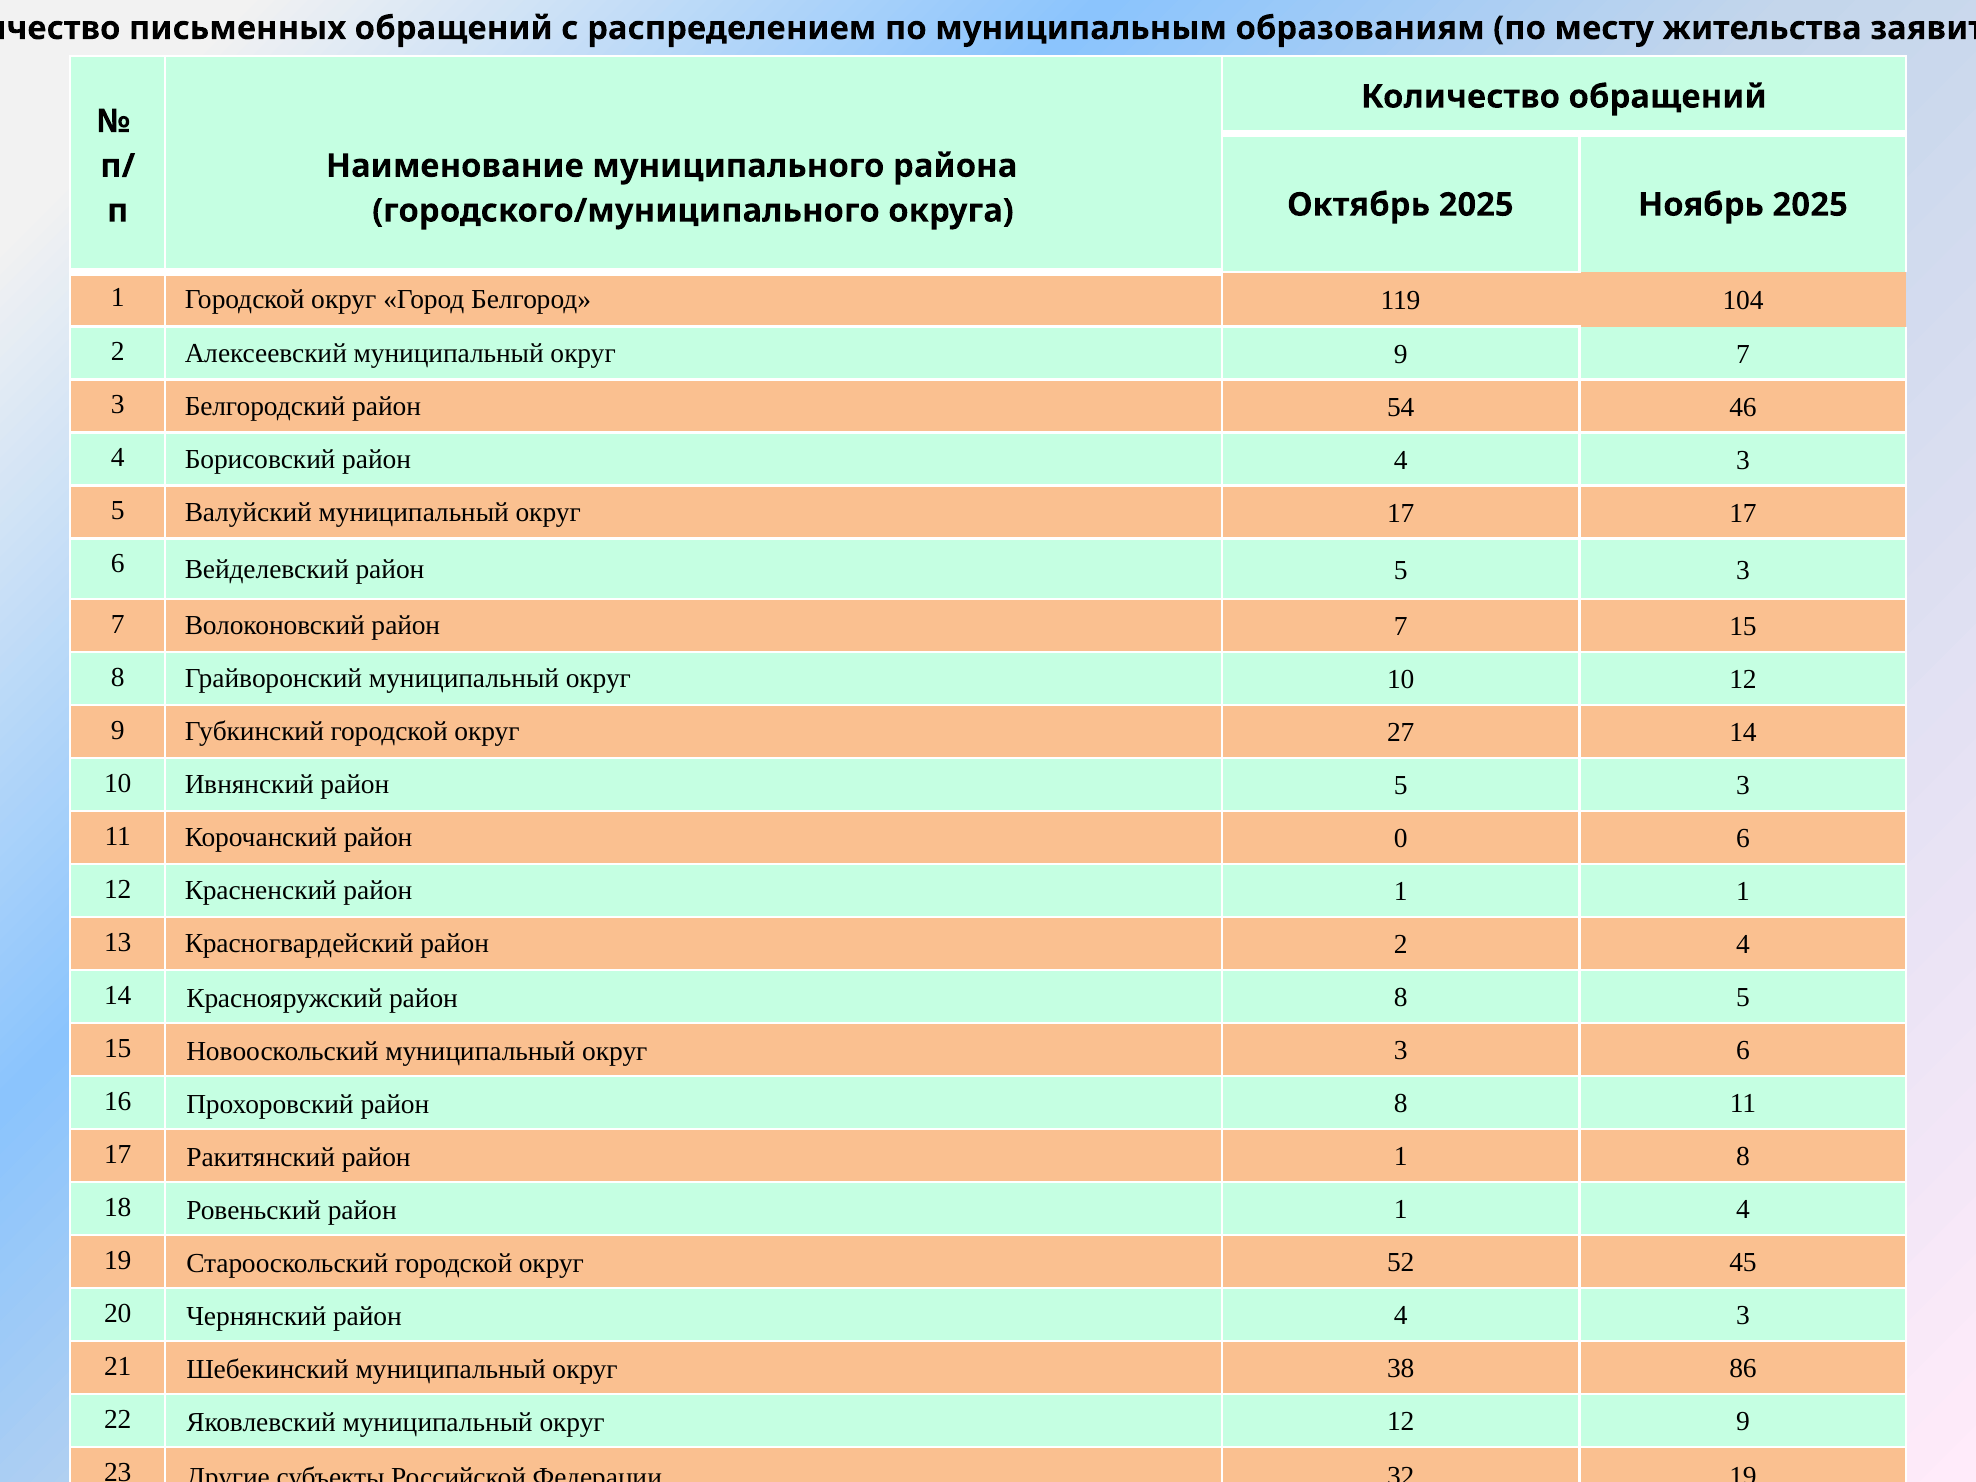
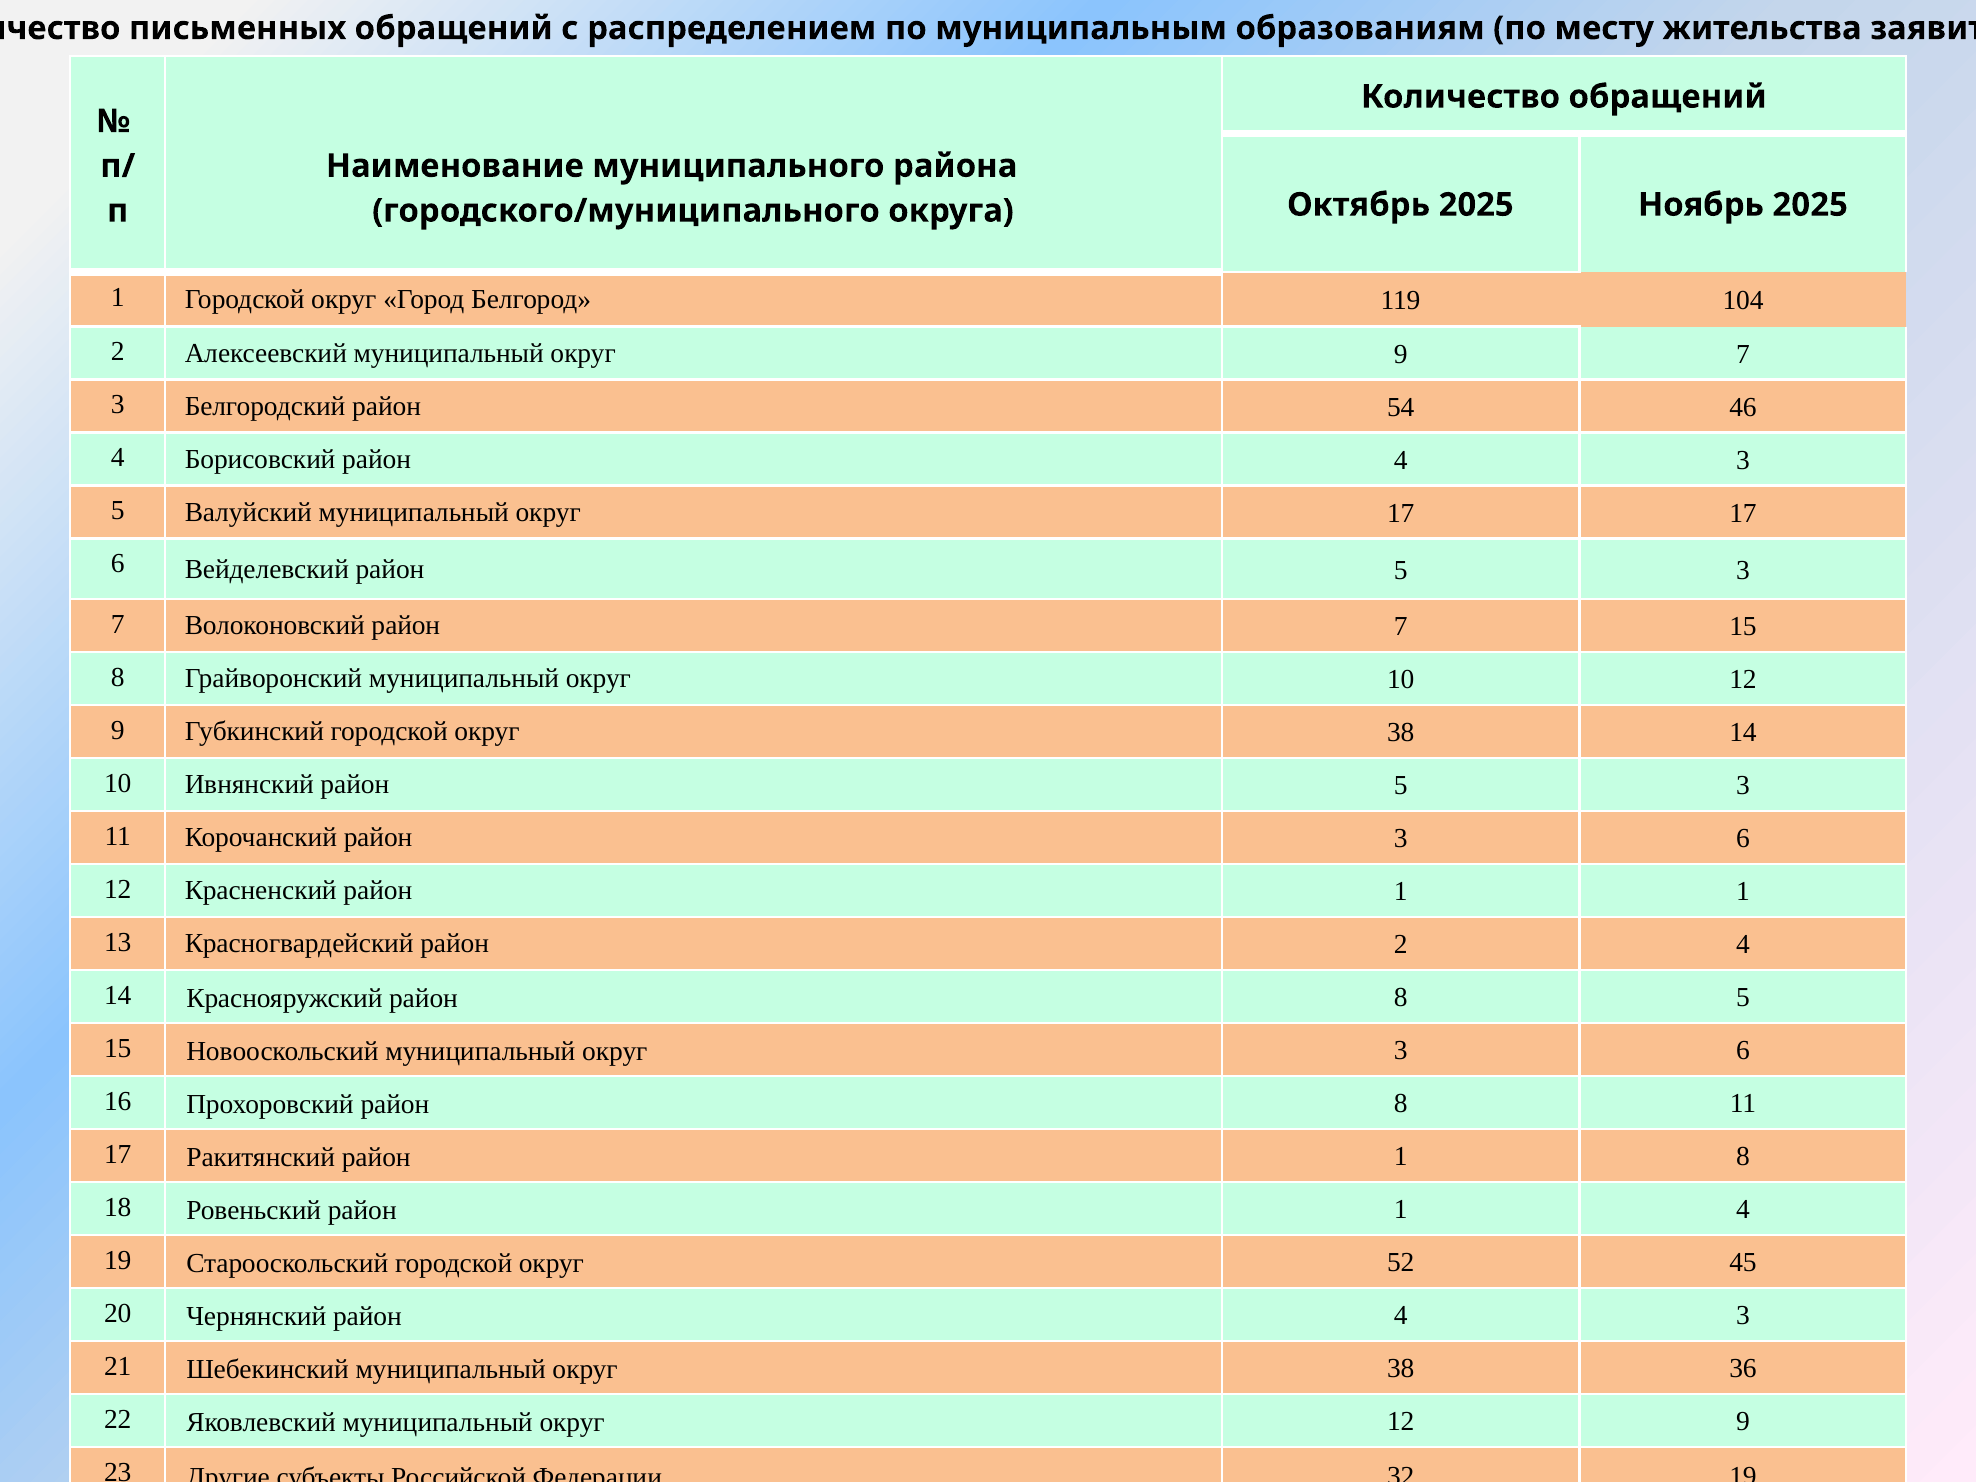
городской округ 27: 27 -> 38
район 0: 0 -> 3
86: 86 -> 36
